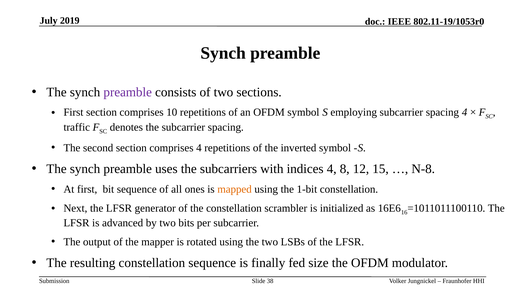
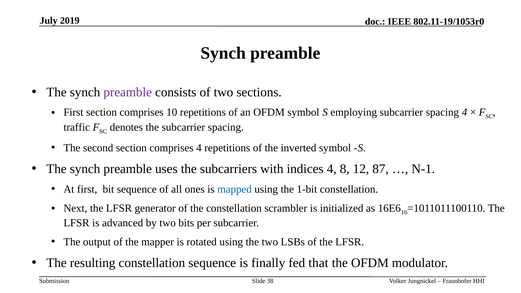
15: 15 -> 87
N-8: N-8 -> N-1
mapped colour: orange -> blue
size: size -> that
